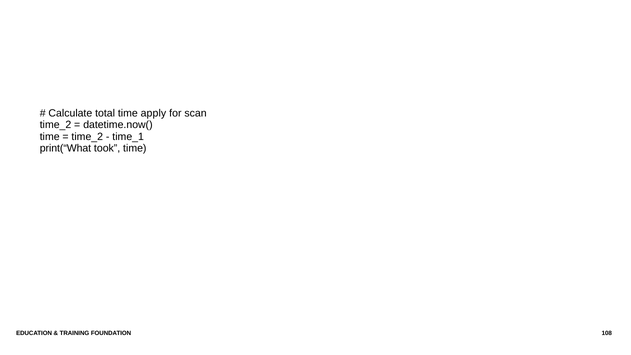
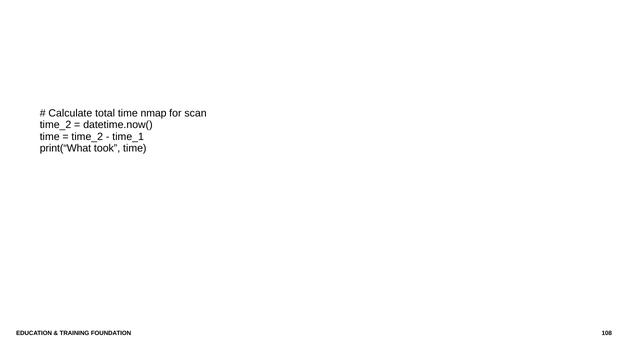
apply: apply -> nmap
